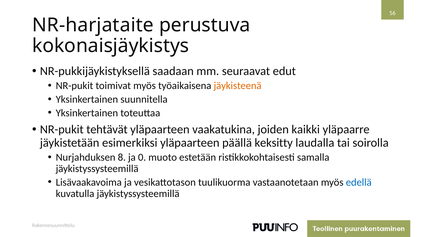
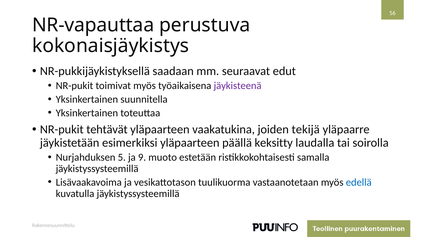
NR-harjataite: NR-harjataite -> NR-vapauttaa
jäykisteenä colour: orange -> purple
kaikki: kaikki -> tekijä
8: 8 -> 5
0: 0 -> 9
